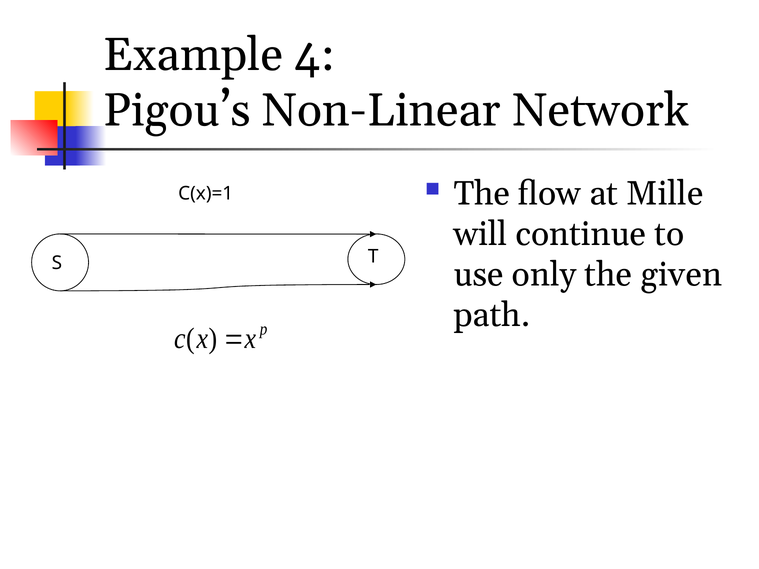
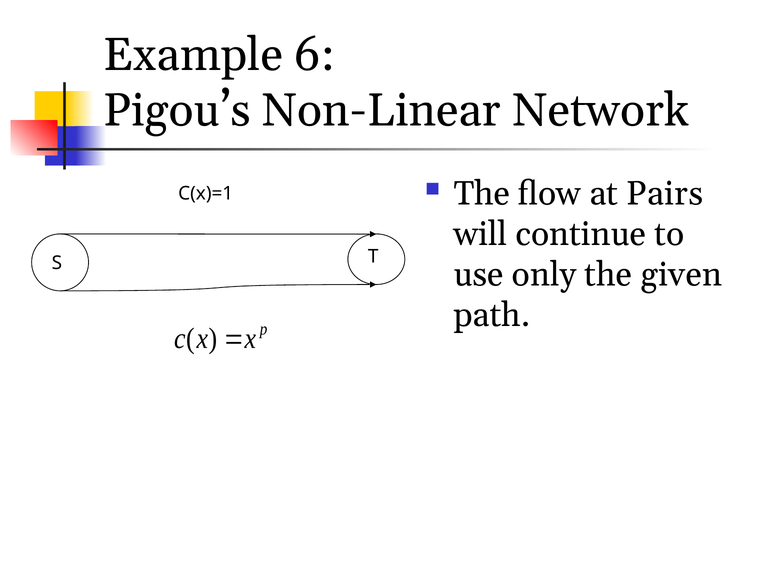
4: 4 -> 6
Mille: Mille -> Pairs
